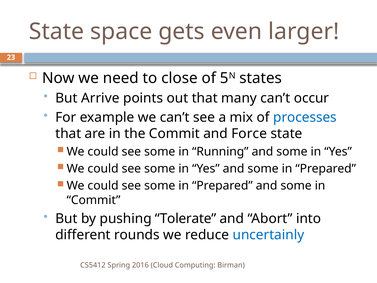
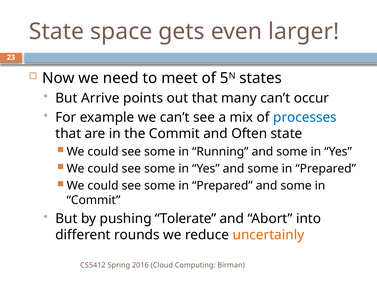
close: close -> meet
Force: Force -> Often
uncertainly colour: blue -> orange
